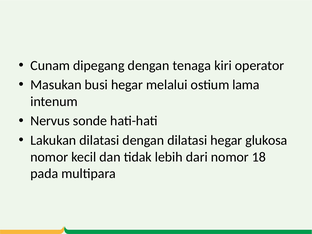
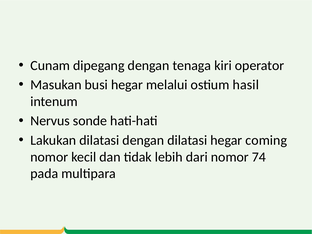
lama: lama -> hasil
glukosa: glukosa -> coming
18: 18 -> 74
